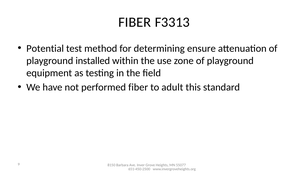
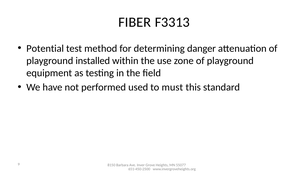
ensure: ensure -> danger
performed fiber: fiber -> used
adult: adult -> must
